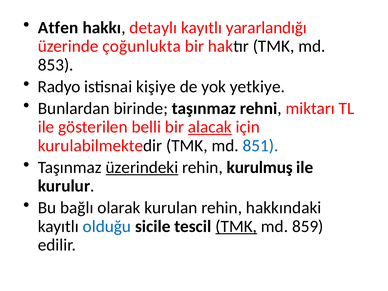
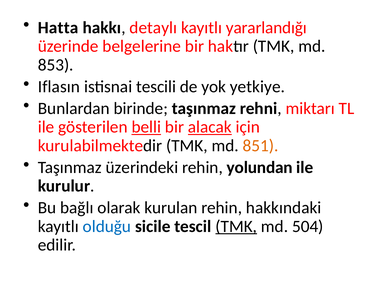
Atfen: Atfen -> Hatta
çoğunlukta: çoğunlukta -> belgelerine
Radyo: Radyo -> Iflasın
kişiye: kişiye -> tescili
belli underline: none -> present
851 colour: blue -> orange
üzerindeki underline: present -> none
kurulmuş: kurulmuş -> yolundan
859: 859 -> 504
